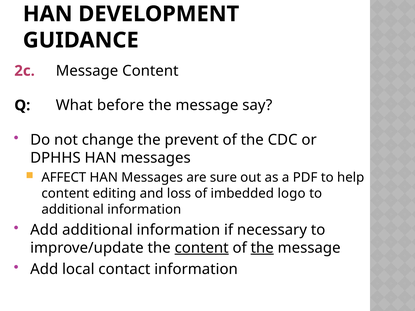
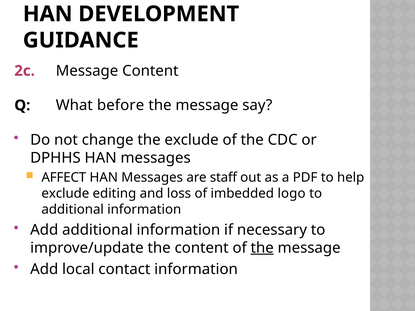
the prevent: prevent -> exclude
sure: sure -> staff
content at (65, 194): content -> exclude
content at (202, 248) underline: present -> none
